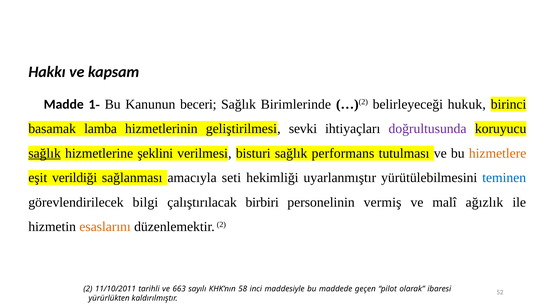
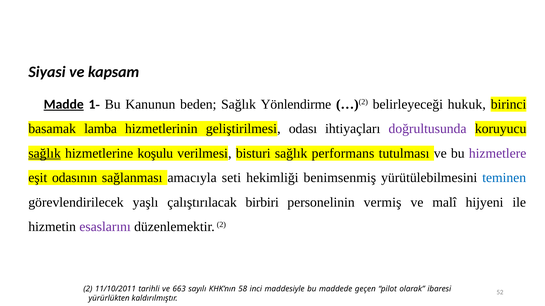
Hakkı: Hakkı -> Siyasi
Madde underline: none -> present
beceri: beceri -> beden
Birimlerinde: Birimlerinde -> Yönlendirme
sevki: sevki -> odası
şeklini: şeklini -> koşulu
hizmetlere colour: orange -> purple
verildiği: verildiği -> odasının
uyarlanmıştır: uyarlanmıştır -> benimsenmiş
bilgi: bilgi -> yaşlı
ağızlık: ağızlık -> hijyeni
esaslarını colour: orange -> purple
